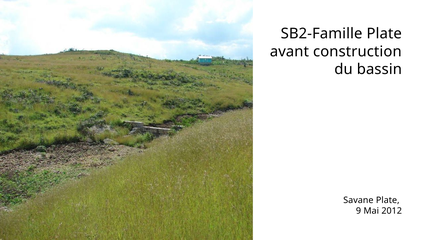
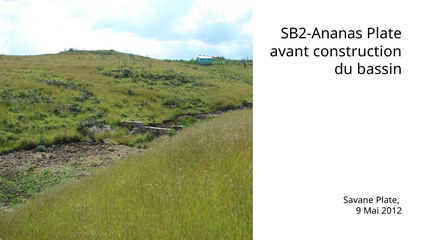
SB2-Famille: SB2-Famille -> SB2-Ananas
